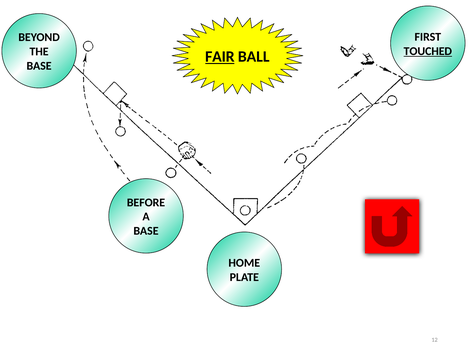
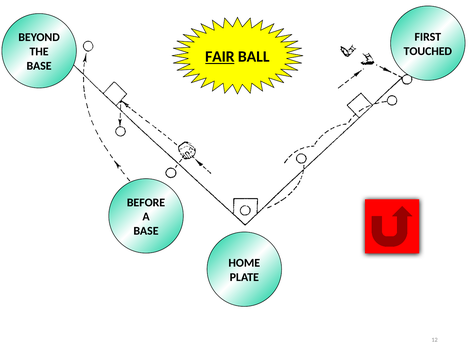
TOUCHED underline: present -> none
